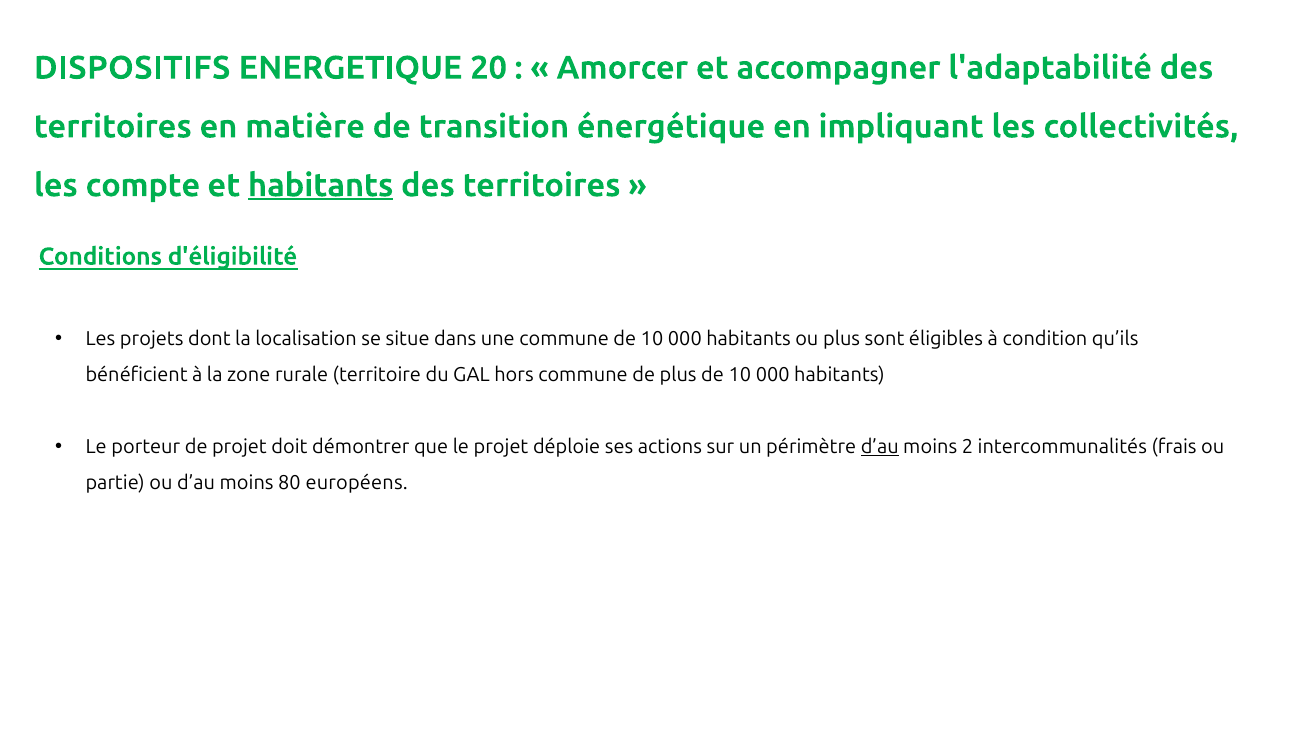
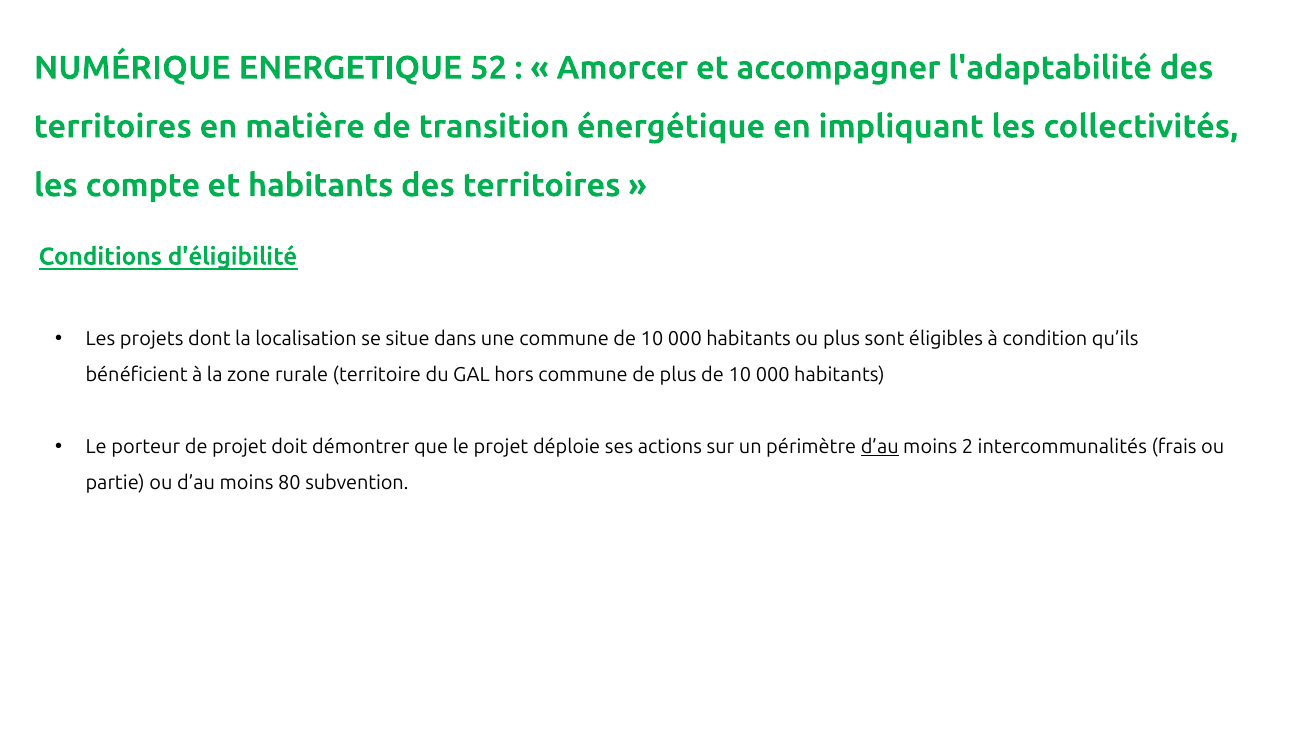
DISPOSITIFS: DISPOSITIFS -> NUMÉRIQUE
20: 20 -> 52
habitants at (321, 185) underline: present -> none
européens: européens -> subvention
